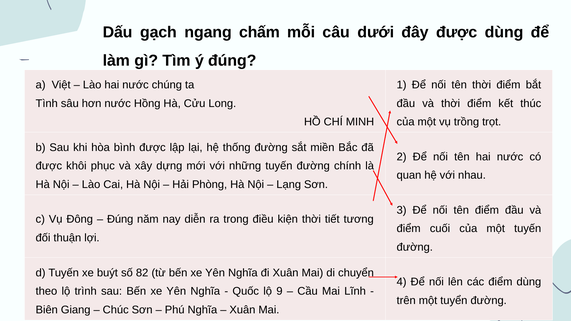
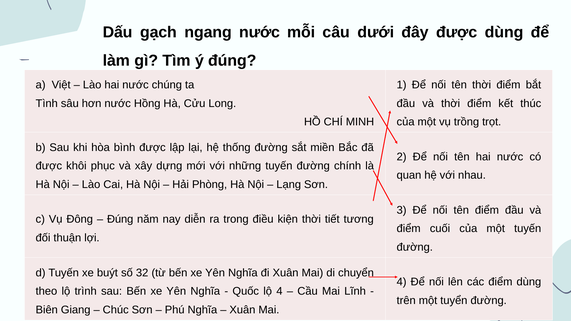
ngang chấm: chấm -> nước
82: 82 -> 32
lộ 9: 9 -> 4
